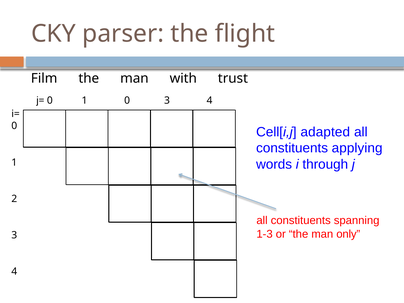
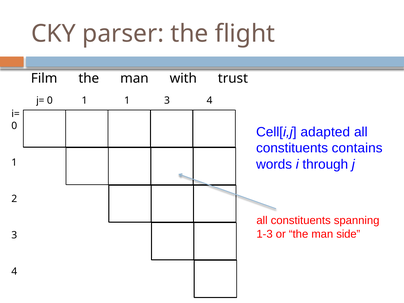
1 0: 0 -> 1
applying: applying -> contains
only: only -> side
